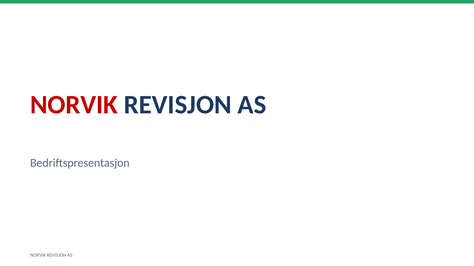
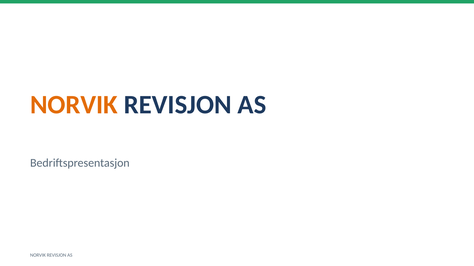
NORVIK at (74, 105) colour: red -> orange
